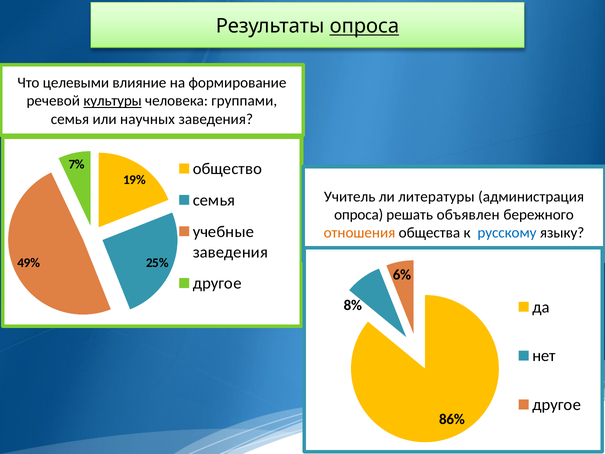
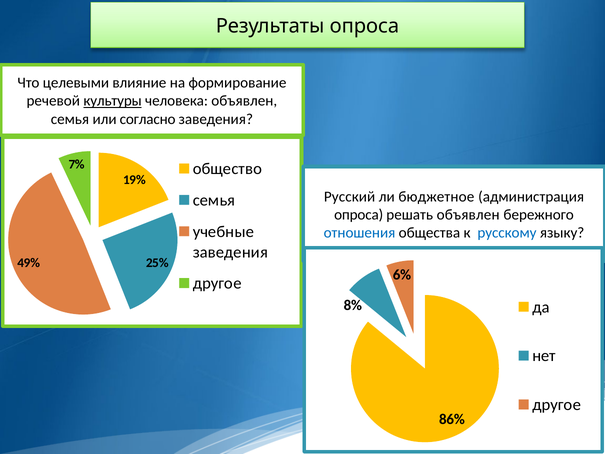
опроса at (364, 26) underline: present -> none
человека группами: группами -> объявлен
научных: научных -> согласно
Учитель: Учитель -> Русский
литературы: литературы -> бюджетное
отношения colour: orange -> blue
